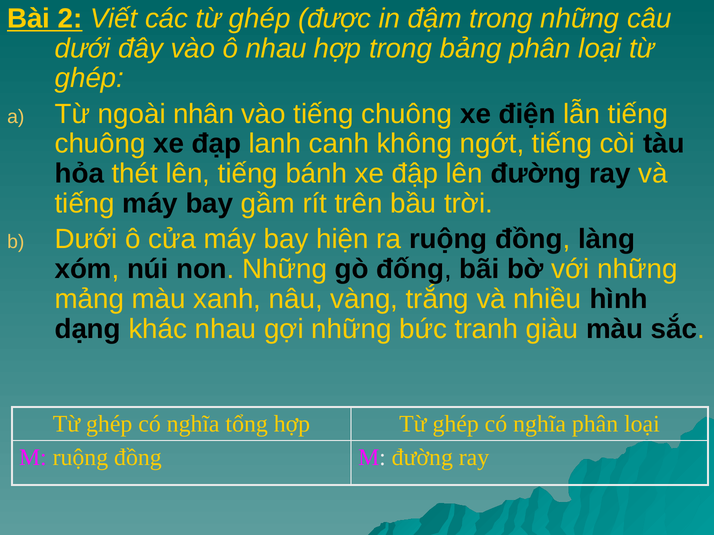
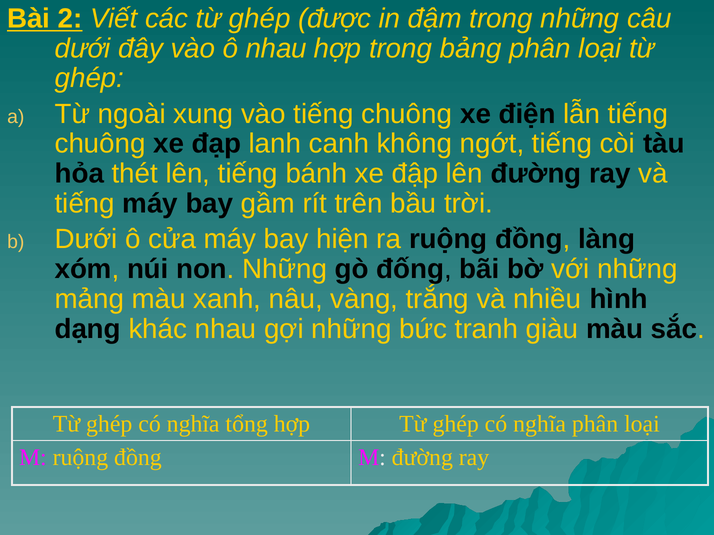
nhân: nhân -> xung
